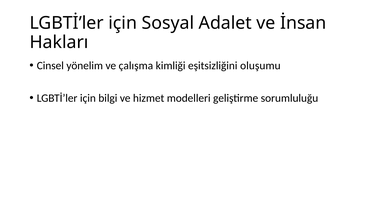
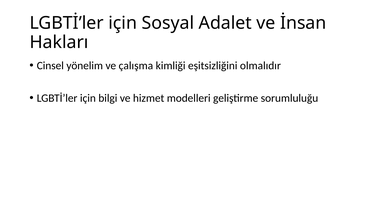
oluşumu: oluşumu -> olmalıdır
